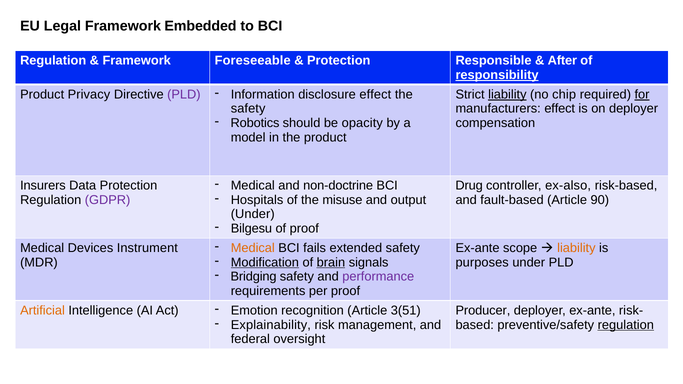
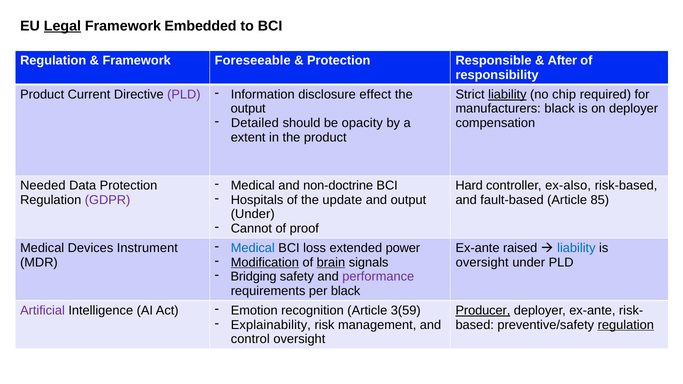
Legal underline: none -> present
responsibility underline: present -> none
Privacy: Privacy -> Current
for underline: present -> none
safety at (248, 109): safety -> output
manufacturers effect: effect -> black
Robotics: Robotics -> Detailed
model: model -> extent
Insurers: Insurers -> Needed
Drug: Drug -> Hard
misuse: misuse -> update
90: 90 -> 85
Bilgesu: Bilgesu -> Cannot
Medical at (253, 248) colour: orange -> blue
fails: fails -> loss
extended safety: safety -> power
scope: scope -> raised
liability at (576, 248) colour: orange -> blue
purposes at (482, 262): purposes -> oversight
per proof: proof -> black
Artificial colour: orange -> purple
3(51: 3(51 -> 3(59
Producer underline: none -> present
federal: federal -> control
